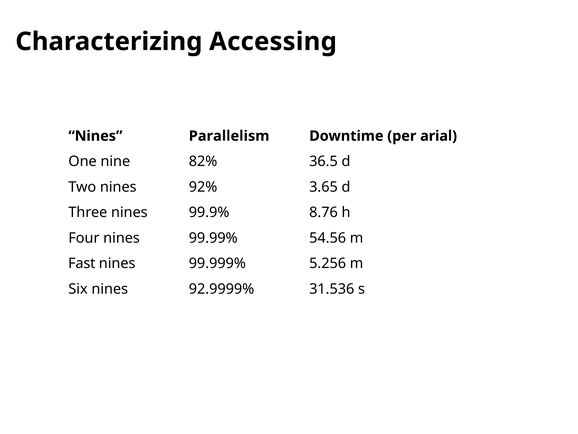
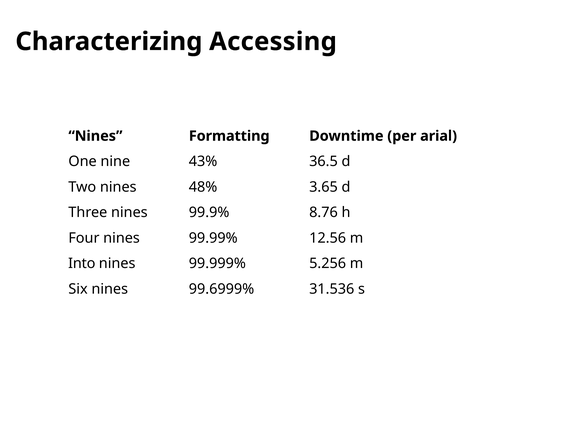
Parallelism: Parallelism -> Formatting
82%: 82% -> 43%
92%: 92% -> 48%
54.56: 54.56 -> 12.56
Fast: Fast -> Into
92.9999%: 92.9999% -> 99.6999%
